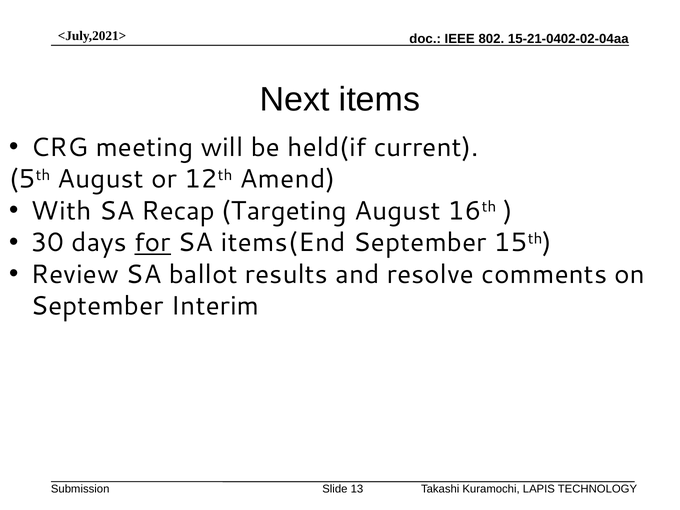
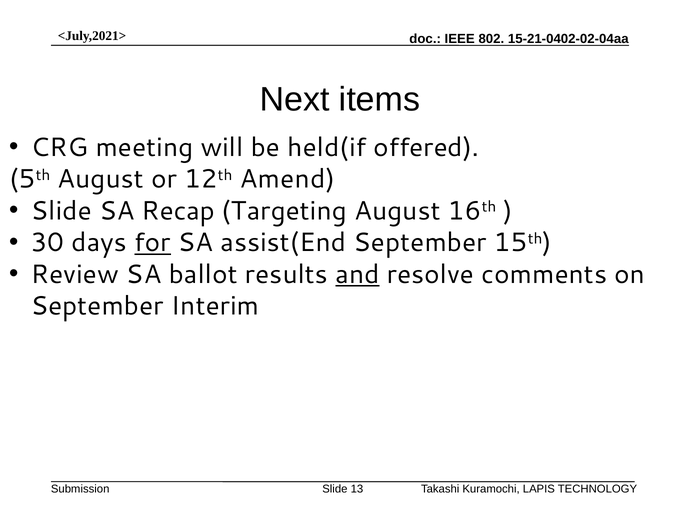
current: current -> offered
With at (61, 211): With -> Slide
items(End: items(End -> assist(End
and underline: none -> present
